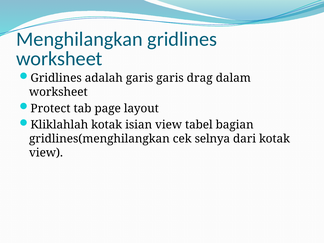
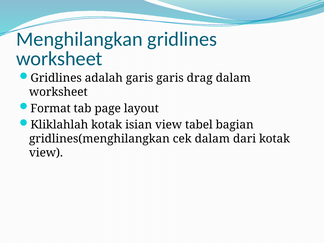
Protect: Protect -> Format
cek selnya: selnya -> dalam
